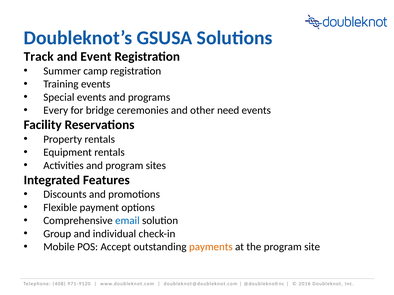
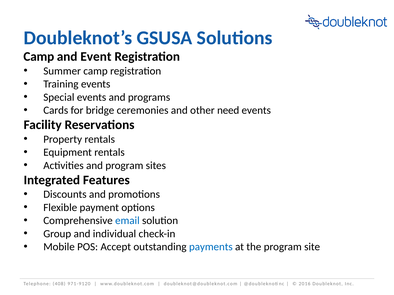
Track at (39, 57): Track -> Camp
Every: Every -> Cards
payments colour: orange -> blue
